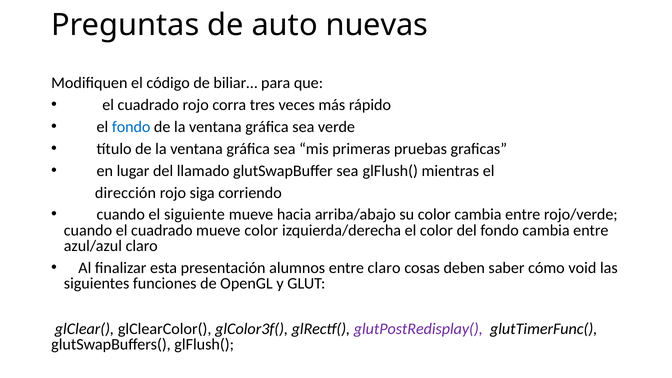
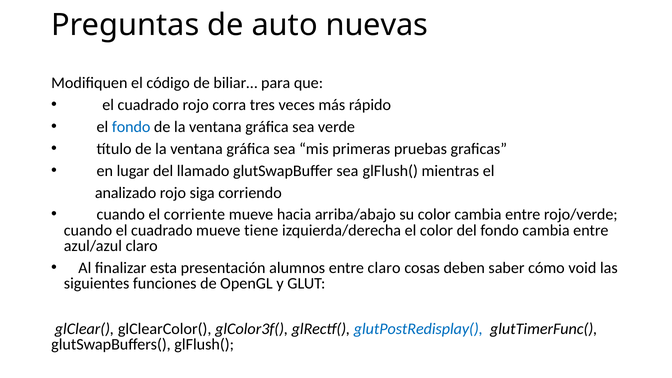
dirección: dirección -> analizado
siguiente: siguiente -> corriente
mueve color: color -> tiene
glutPostRedisplay( colour: purple -> blue
